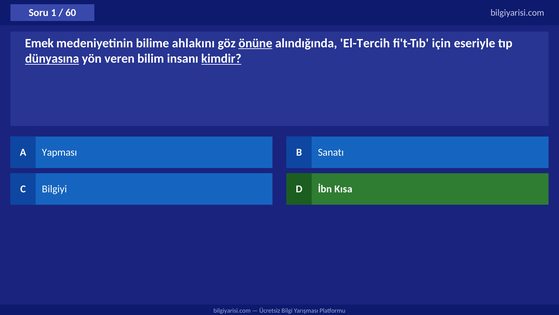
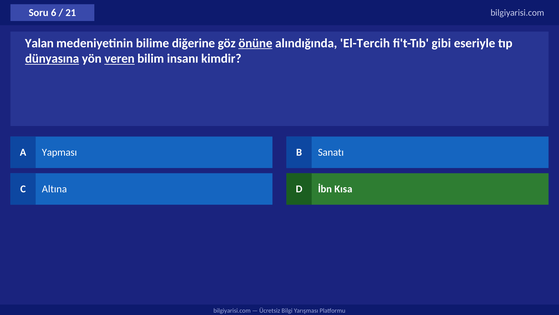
1: 1 -> 6
60: 60 -> 21
Emek: Emek -> Yalan
ahlakını: ahlakını -> diğerine
için: için -> gibi
veren underline: none -> present
kimdir underline: present -> none
Bilgiyi: Bilgiyi -> Altına
